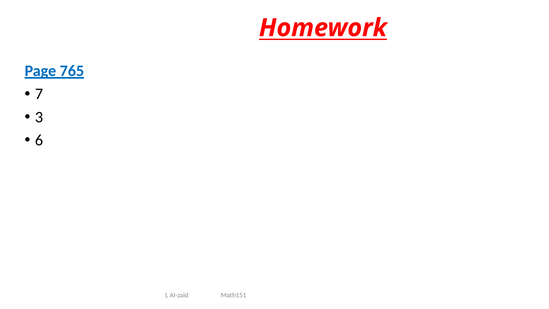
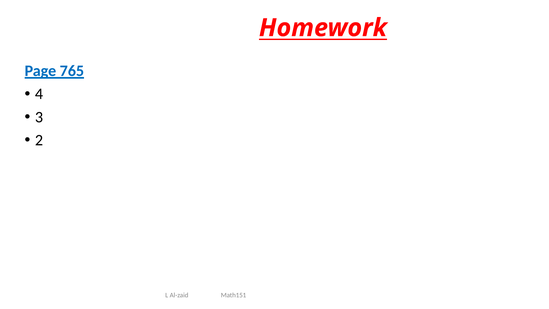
7: 7 -> 4
6: 6 -> 2
